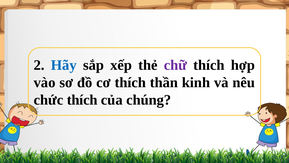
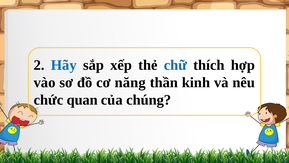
chữ colour: purple -> blue
cơ thích: thích -> năng
chức thích: thích -> quan
